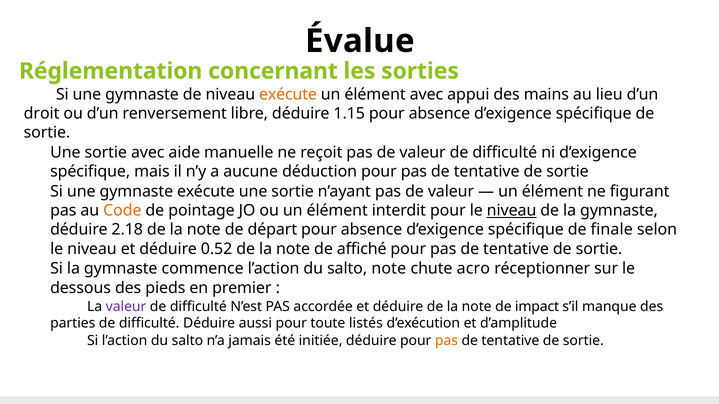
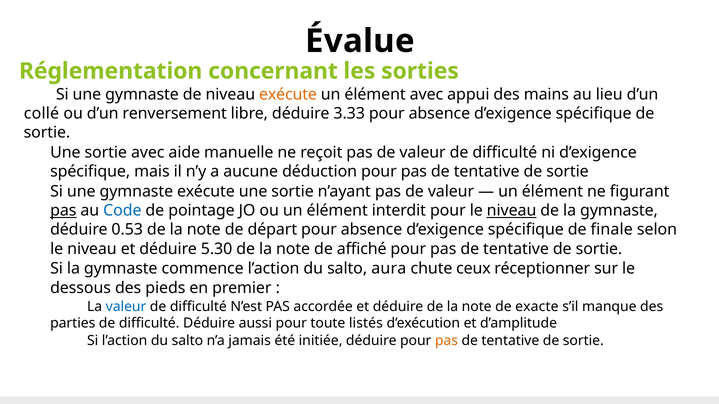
droit: droit -> collé
1.15: 1.15 -> 3.33
pas at (63, 211) underline: none -> present
Code colour: orange -> blue
2.18: 2.18 -> 0.53
0.52: 0.52 -> 5.30
salto note: note -> aura
acro: acro -> ceux
valeur at (126, 307) colour: purple -> blue
impact: impact -> exacte
